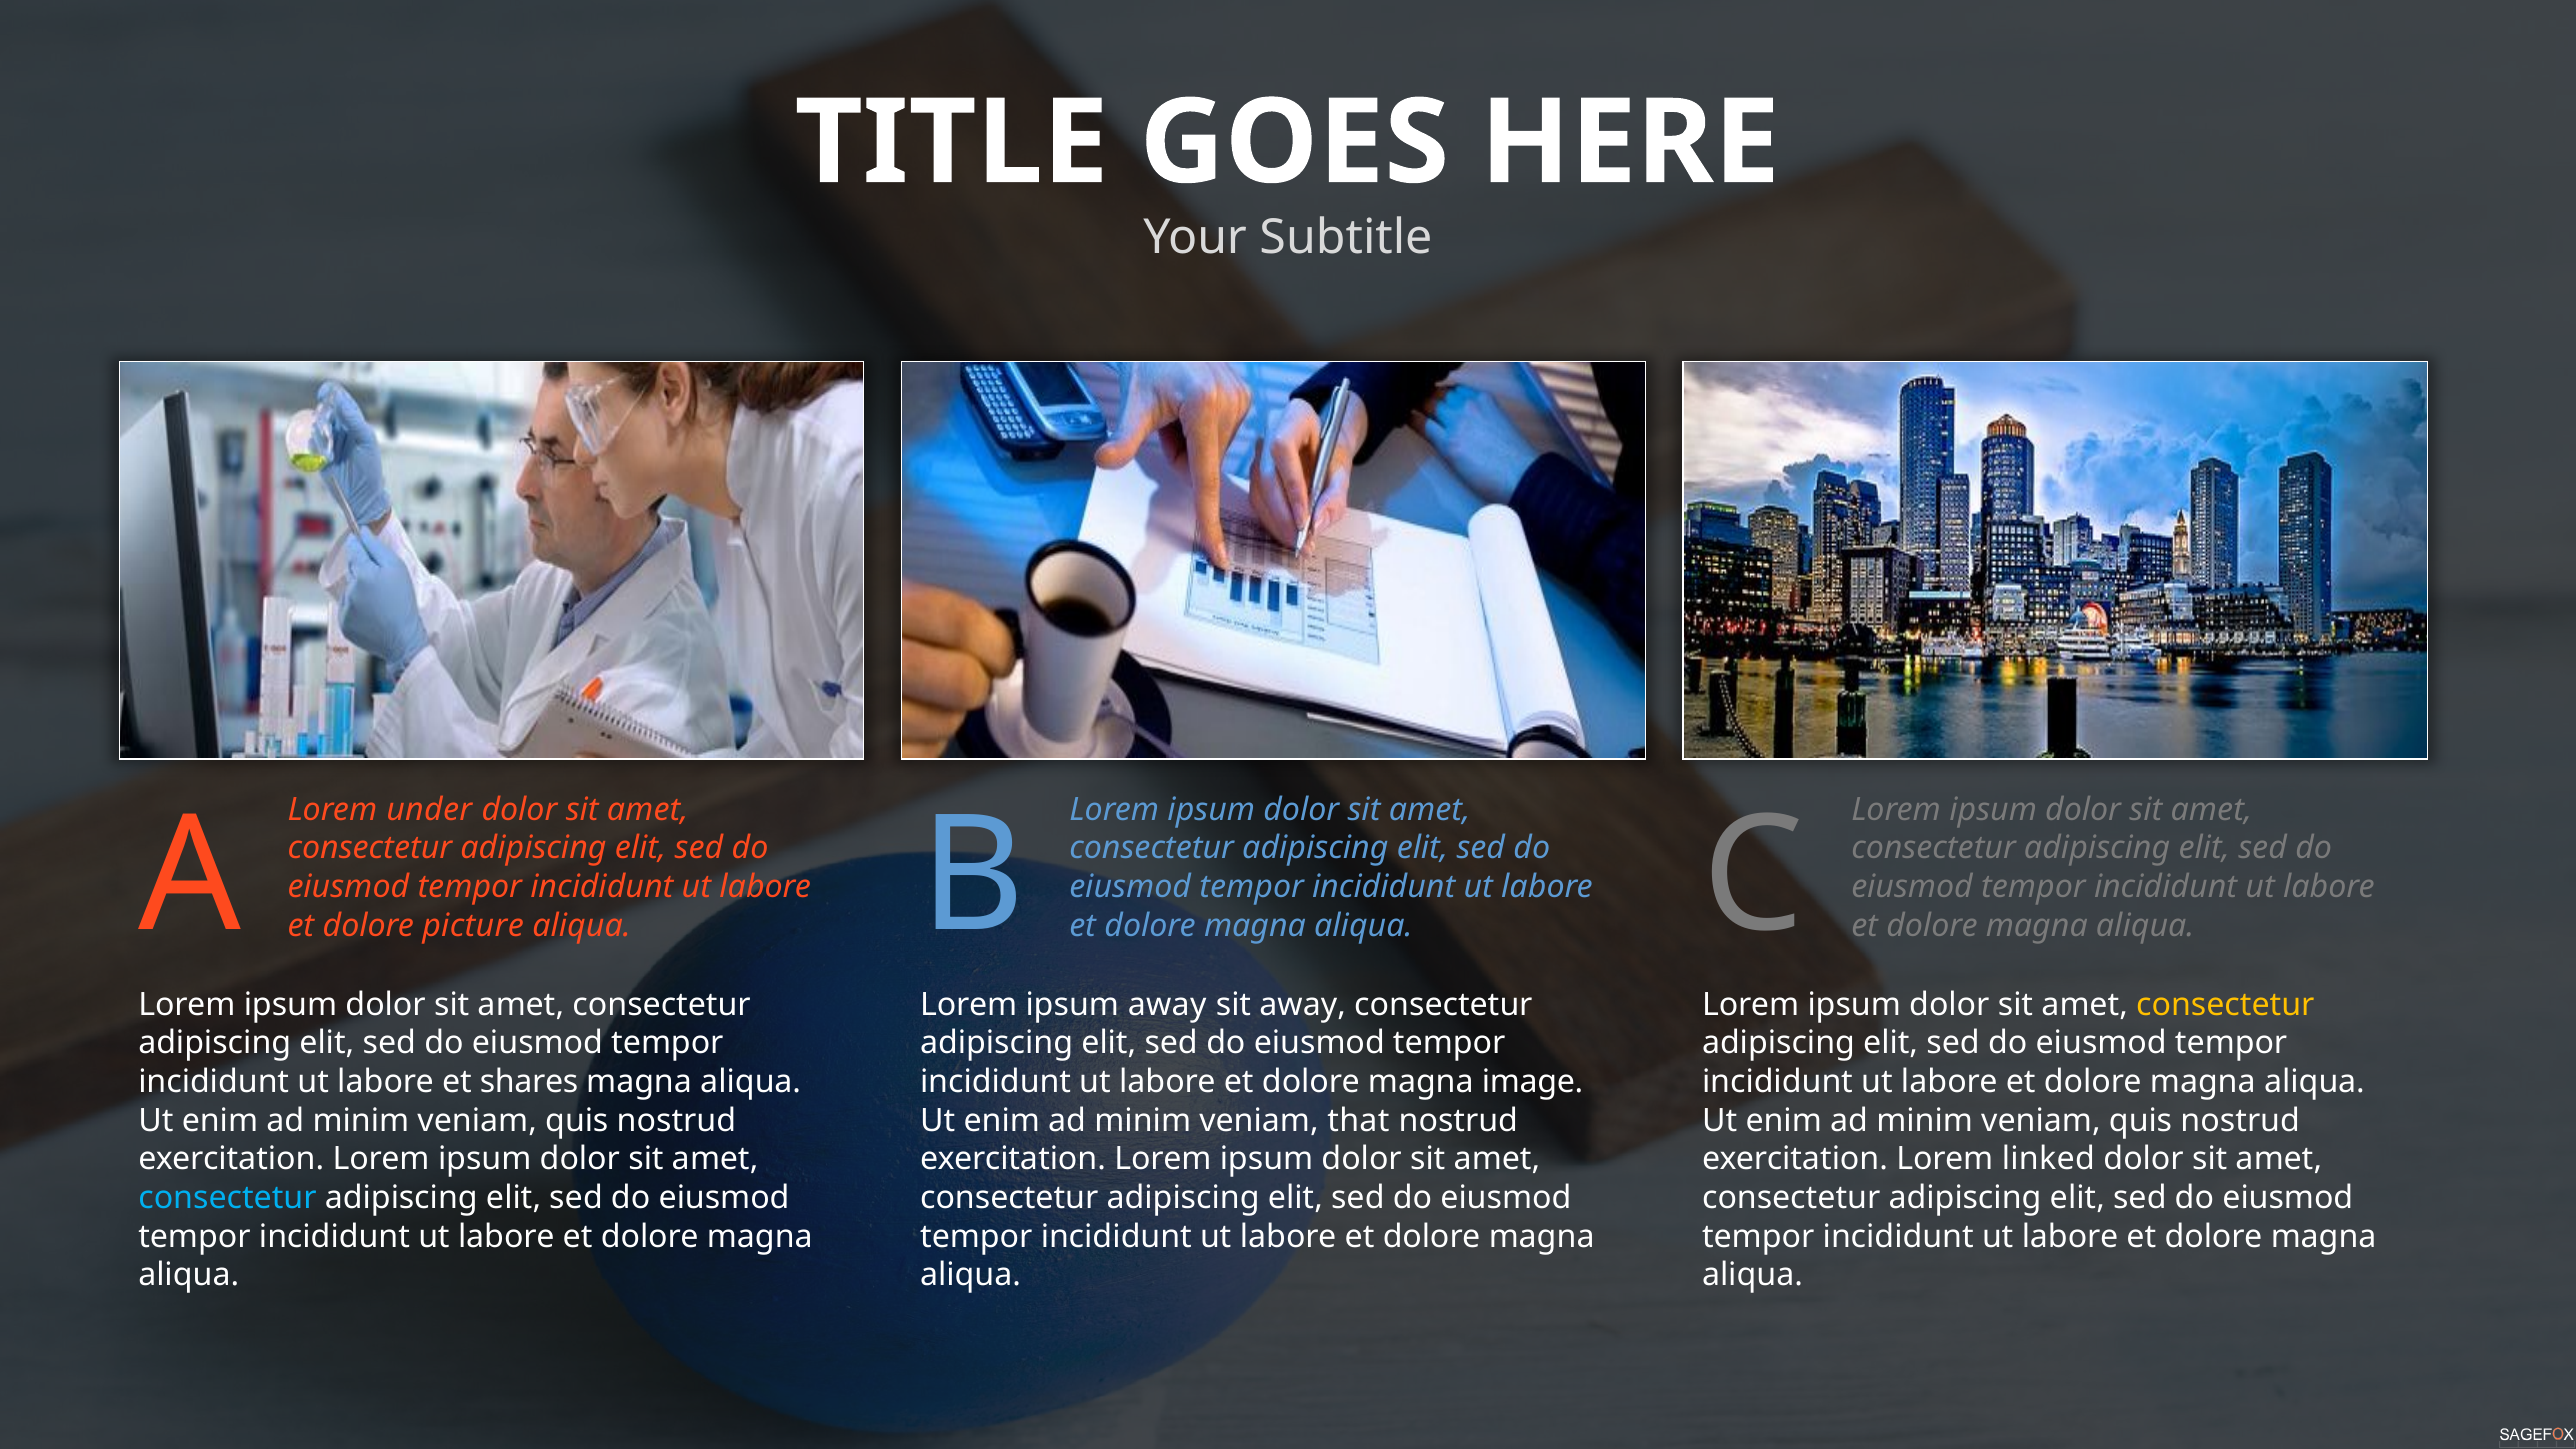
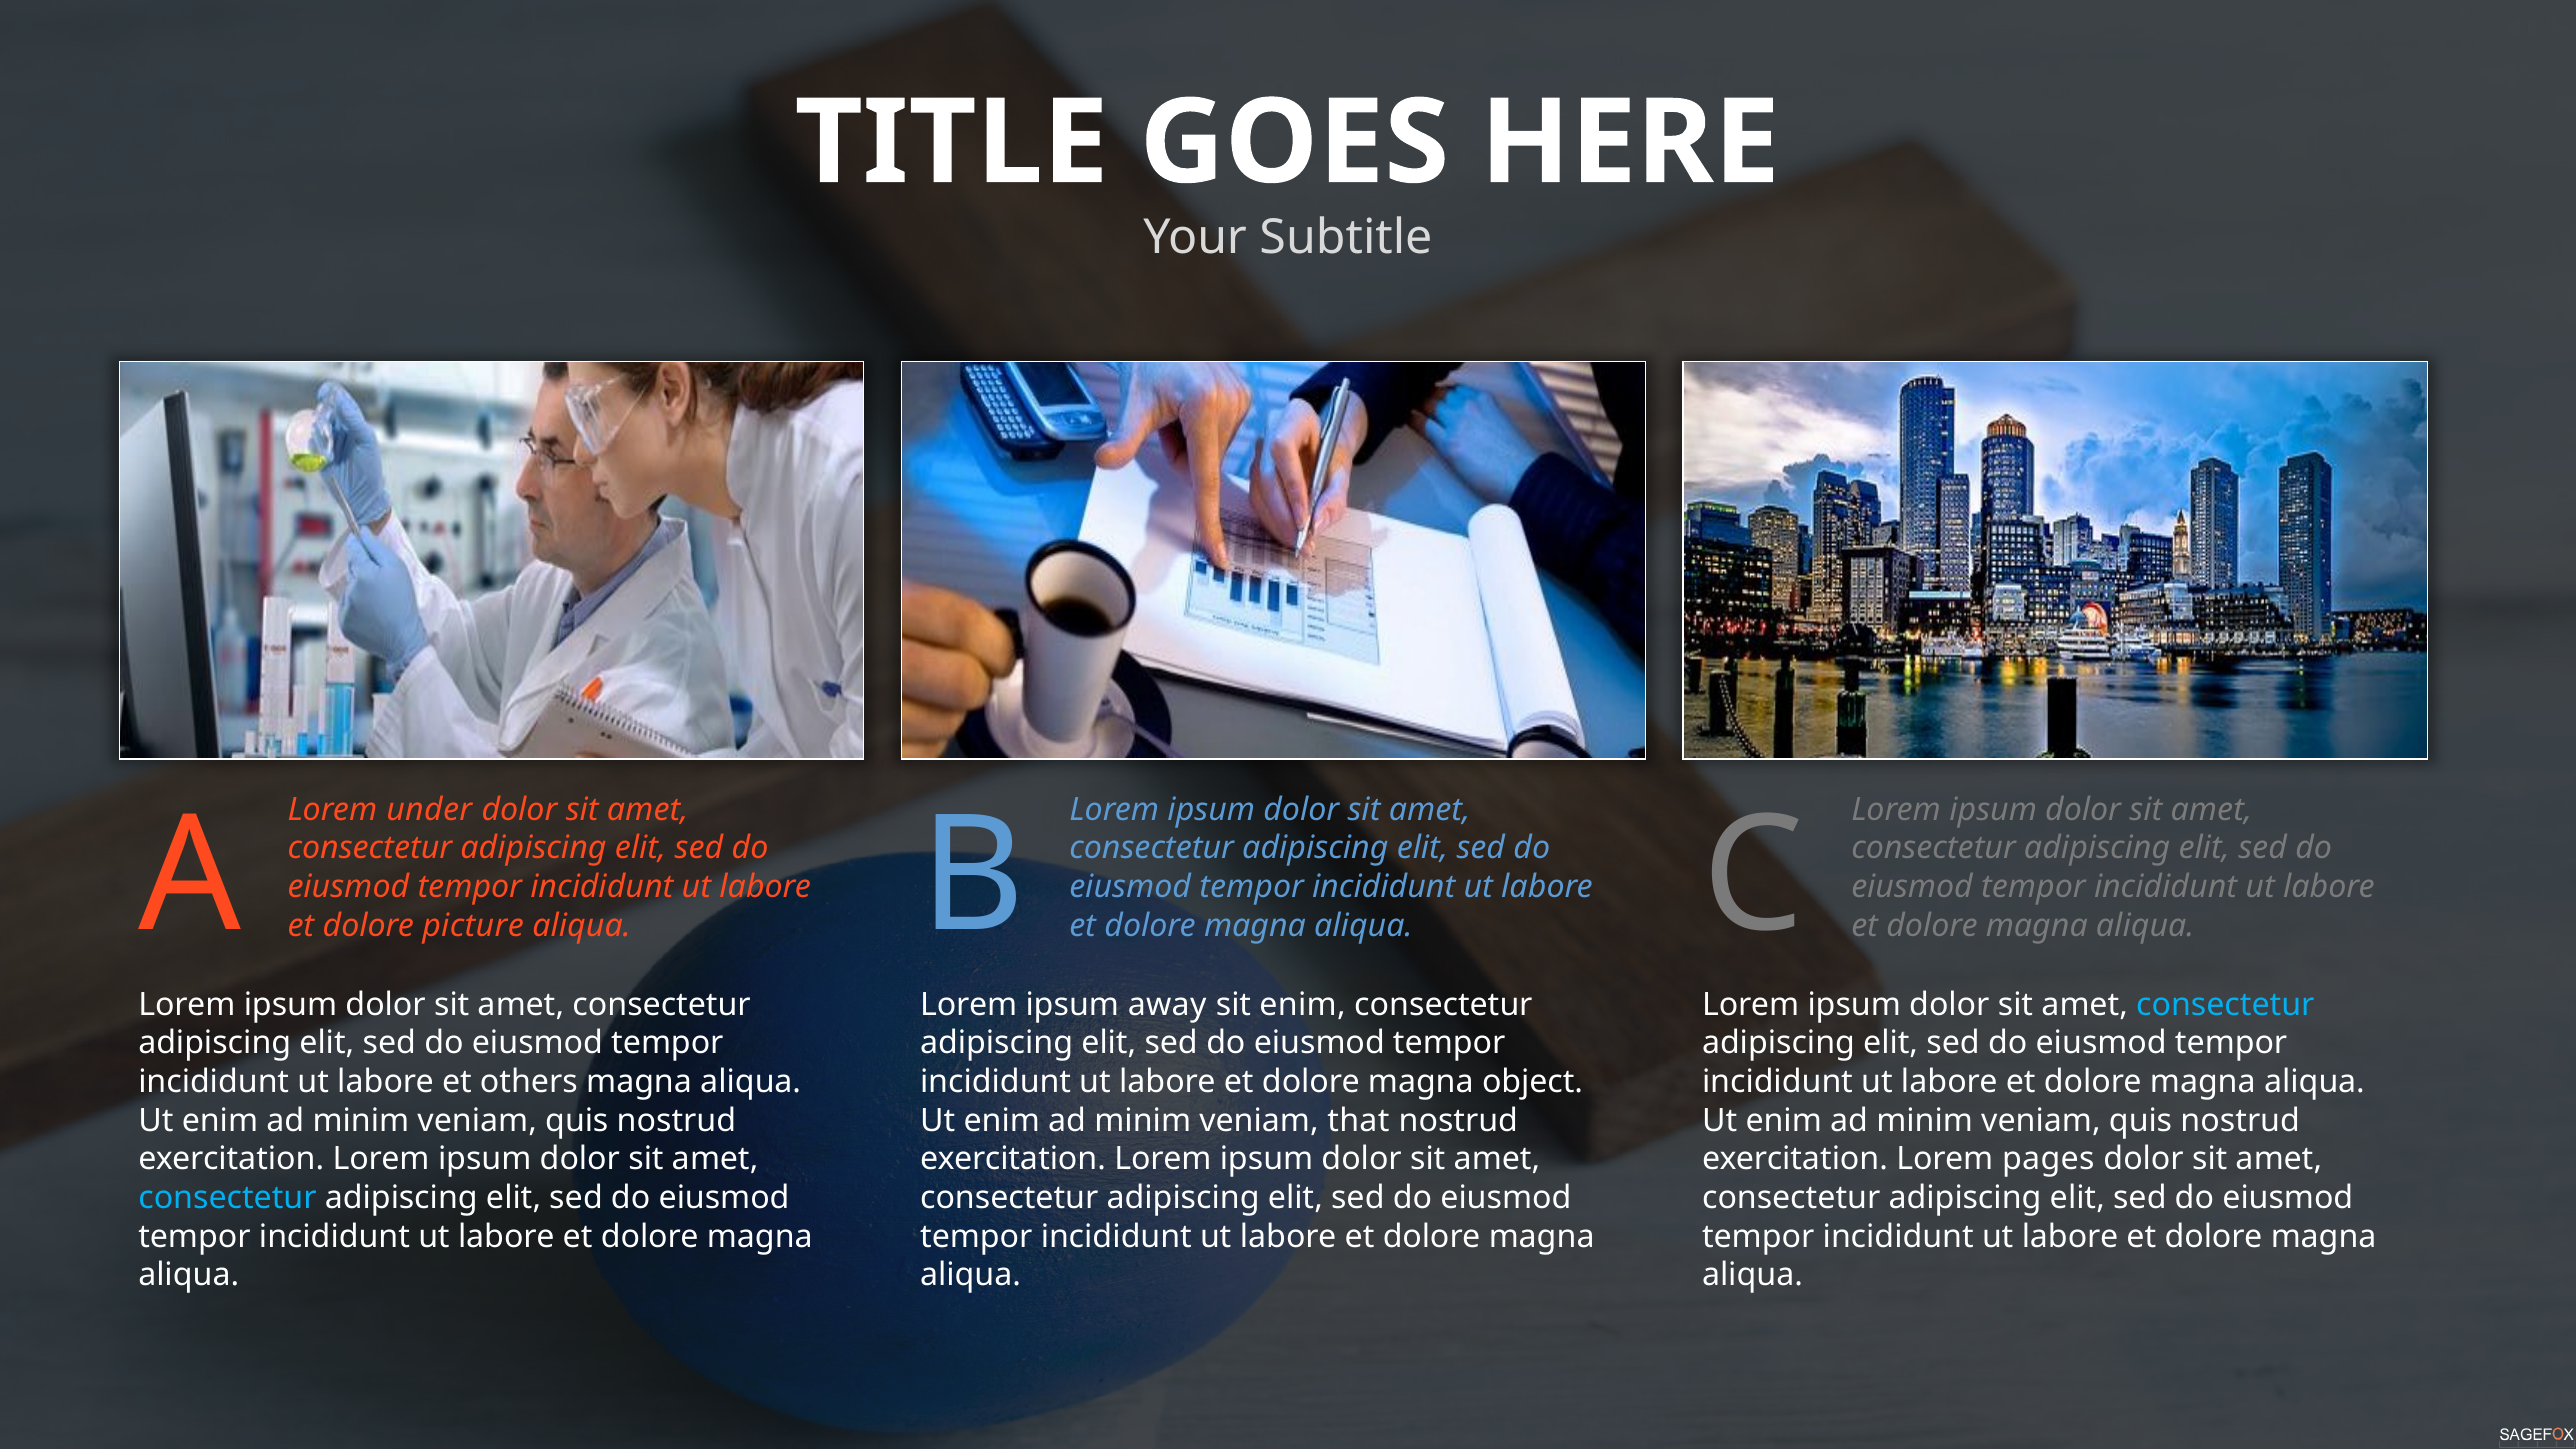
sit away: away -> enim
consectetur at (2225, 1005) colour: yellow -> light blue
shares: shares -> others
image: image -> object
linked: linked -> pages
